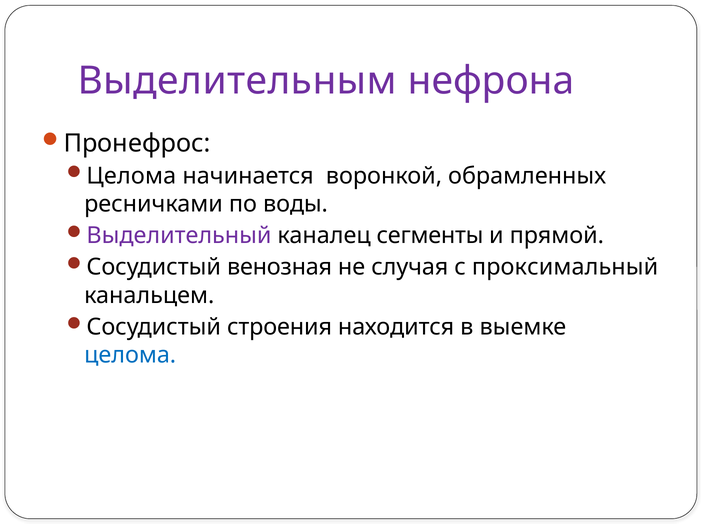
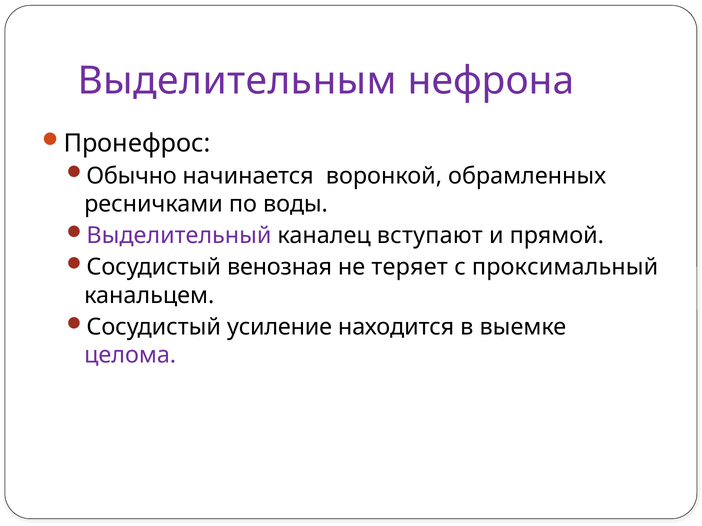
Целома at (131, 176): Целома -> Обычно
сегменты: сегменты -> вступают
случая: случая -> теряет
строения: строения -> усиление
целома at (130, 355) colour: blue -> purple
